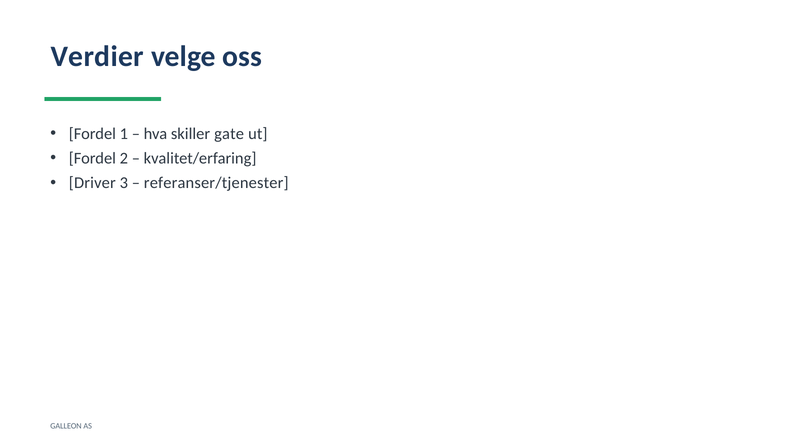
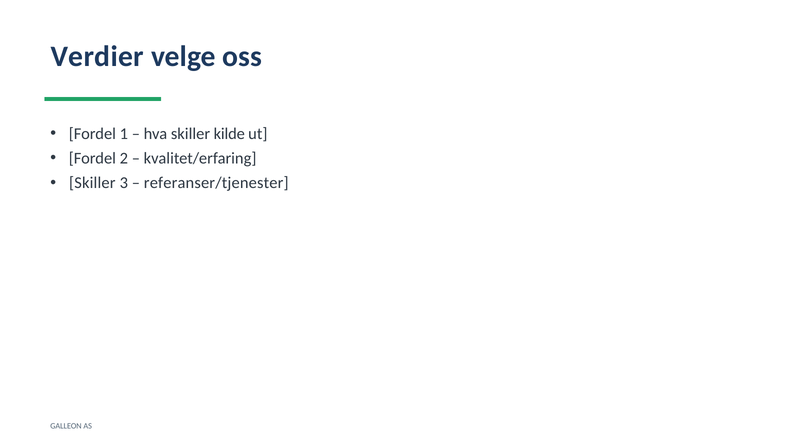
gate: gate -> kilde
Driver at (92, 183): Driver -> Skiller
